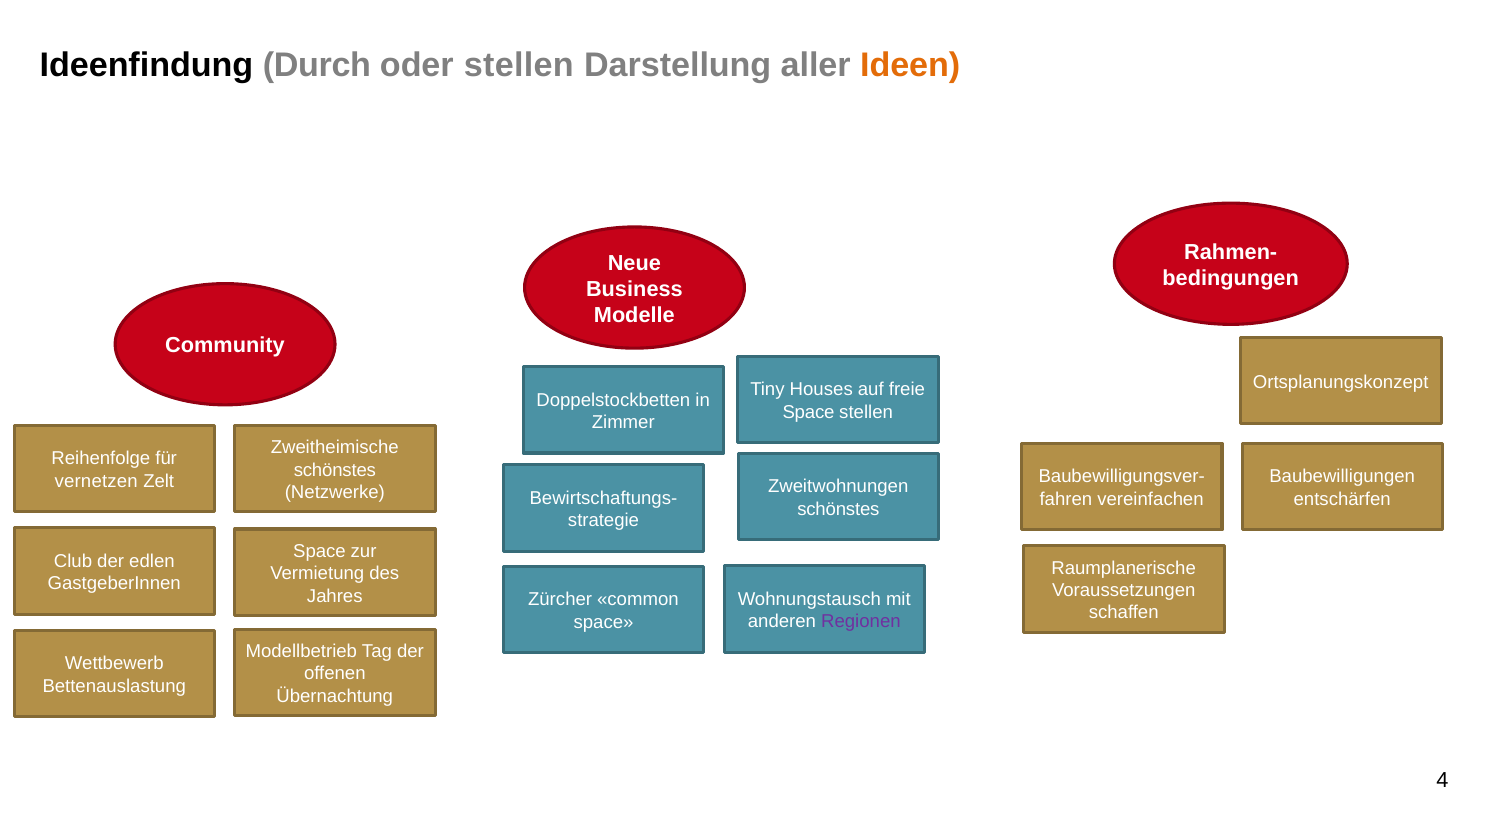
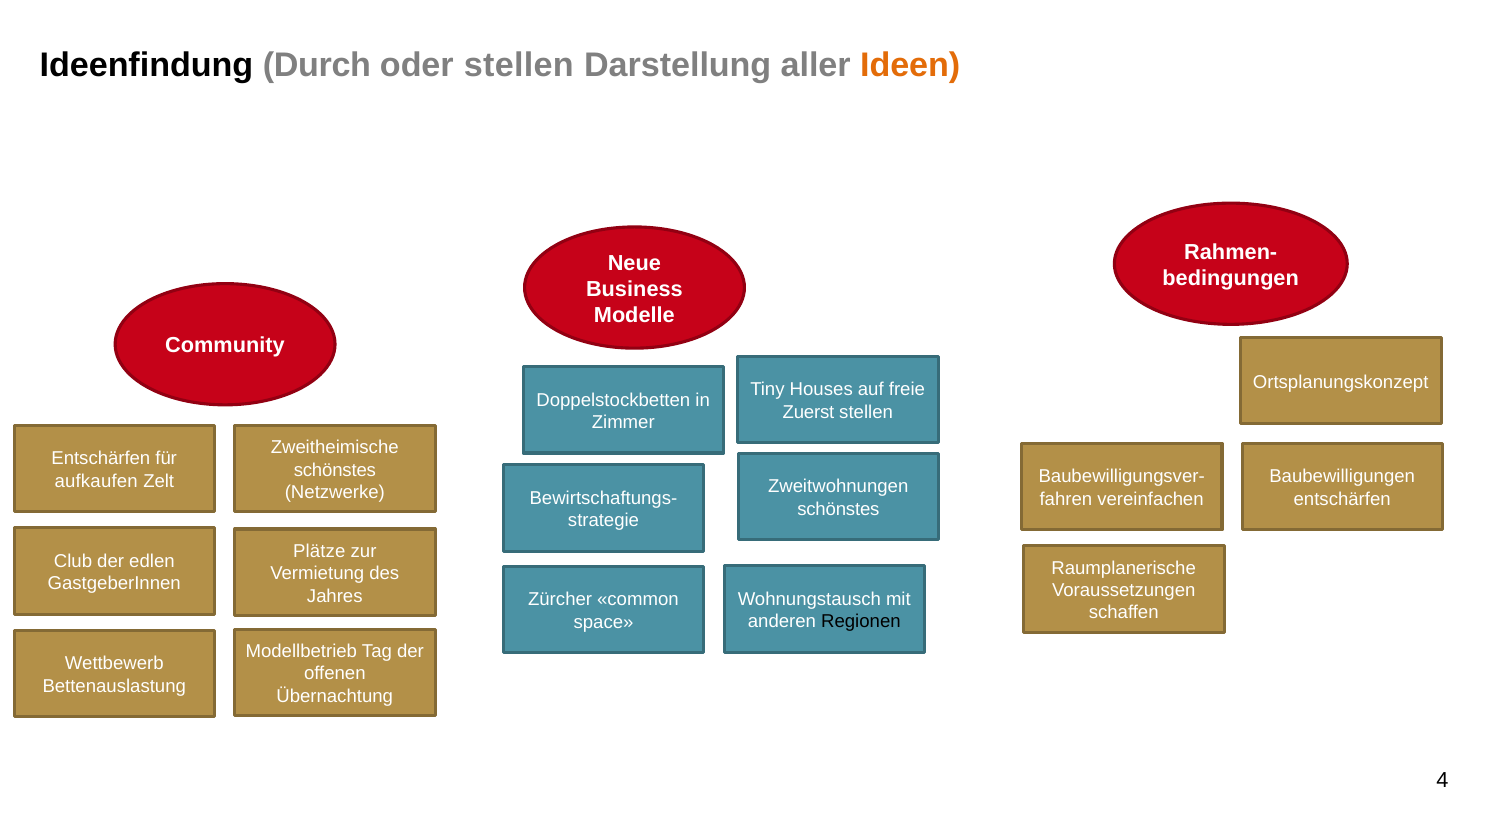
Space at (808, 412): Space -> Zuerst
Reihenfolge at (101, 459): Reihenfolge -> Entschärfen
vernetzen: vernetzen -> aufkaufen
Space at (319, 552): Space -> Plätze
Regionen colour: purple -> black
